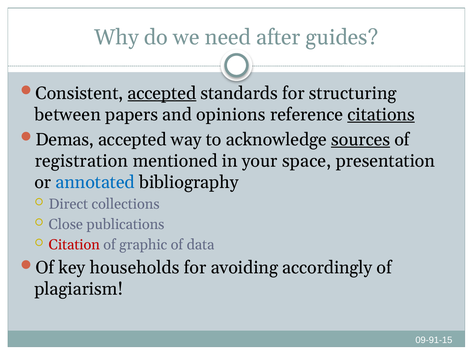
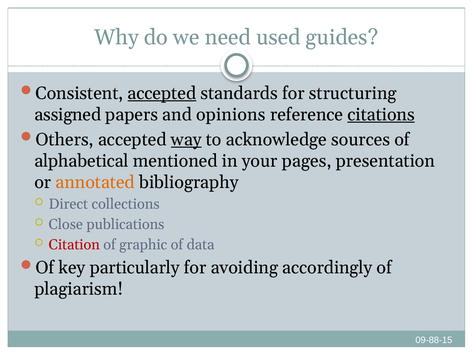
after: after -> used
between: between -> assigned
Demas: Demas -> Others
way underline: none -> present
sources underline: present -> none
registration: registration -> alphabetical
space: space -> pages
annotated colour: blue -> orange
households: households -> particularly
09-91-15: 09-91-15 -> 09-88-15
